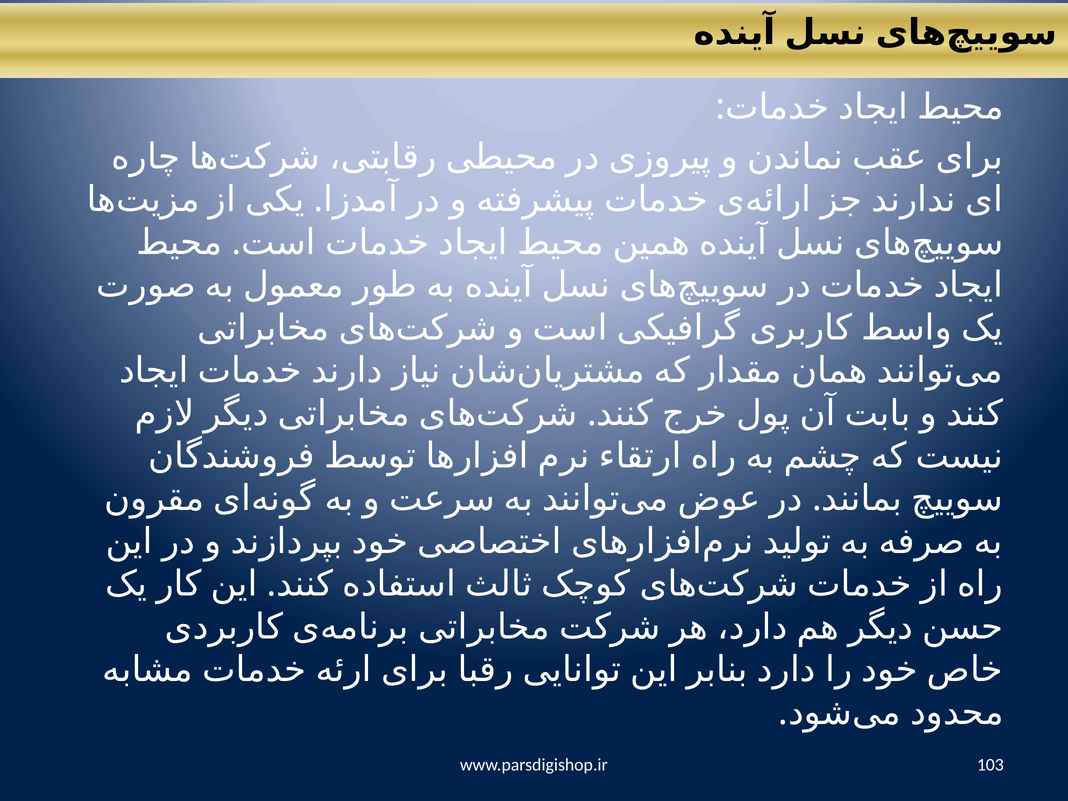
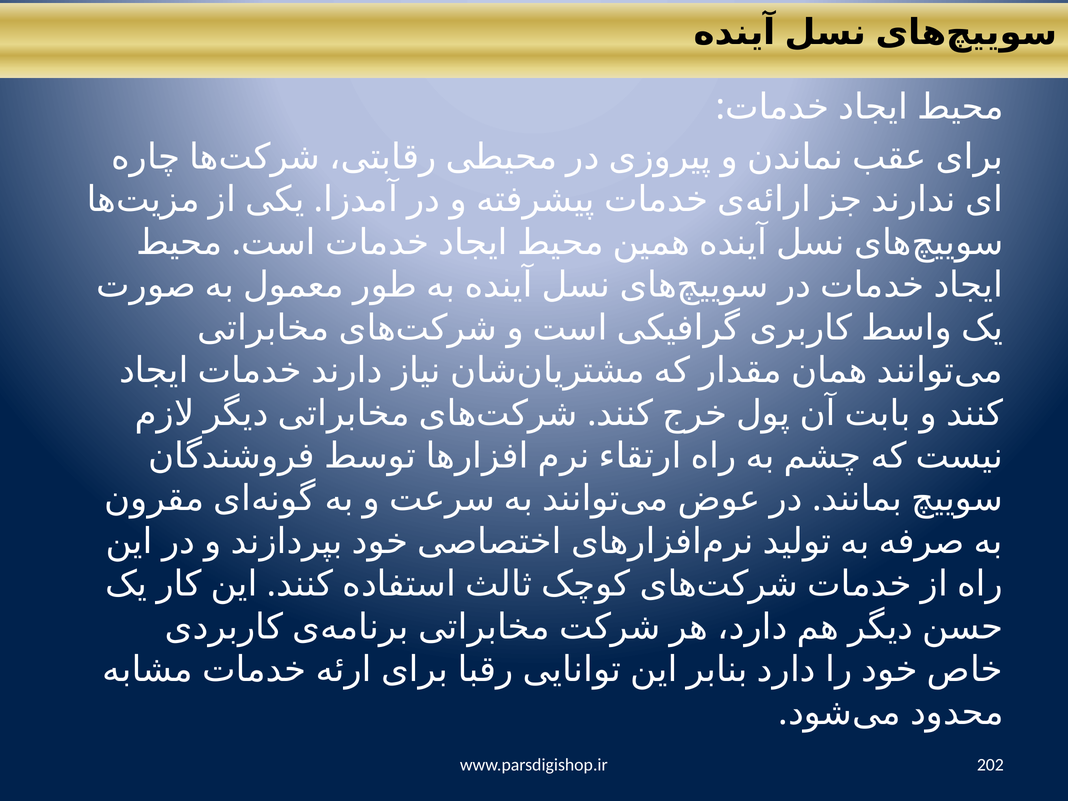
103: 103 -> 202
